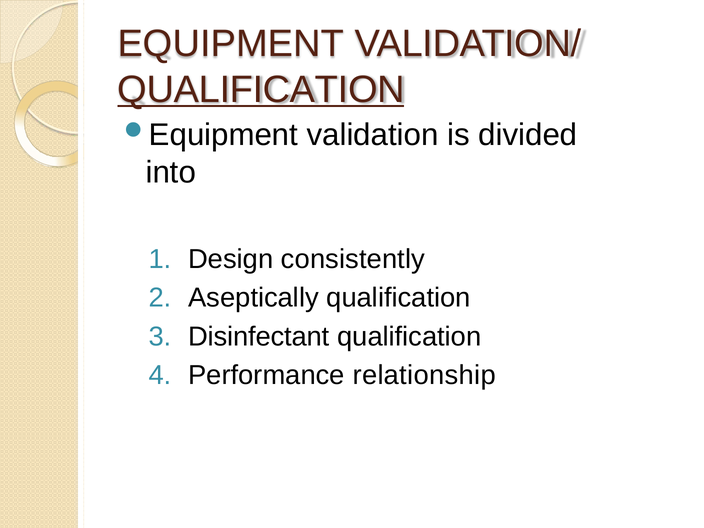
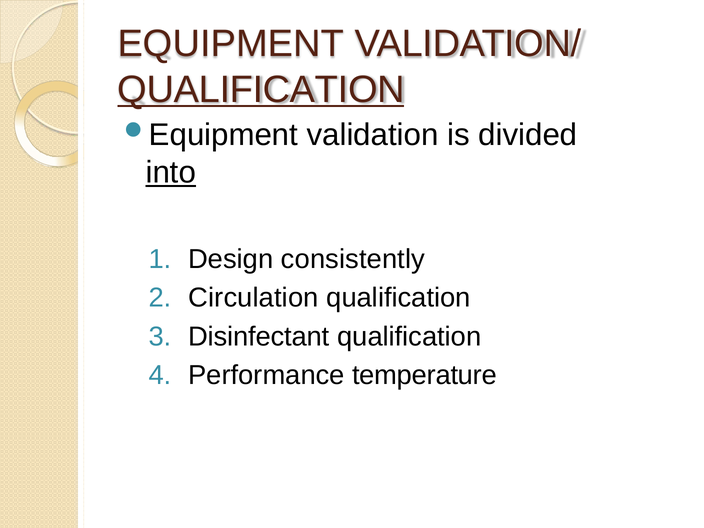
into underline: none -> present
Aseptically: Aseptically -> Circulation
relationship: relationship -> temperature
